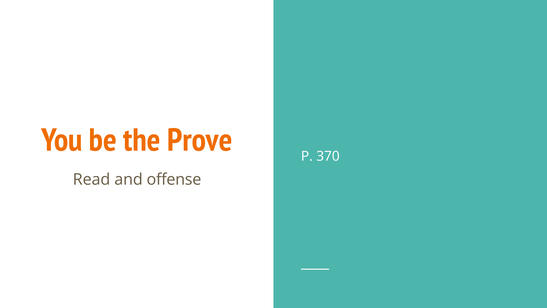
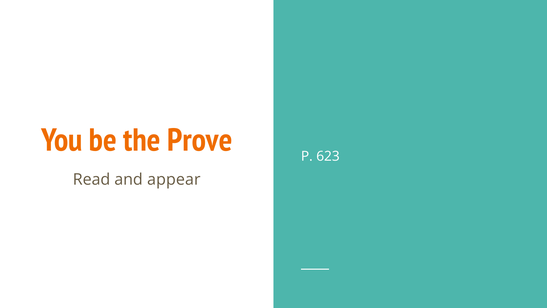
370: 370 -> 623
offense: offense -> appear
